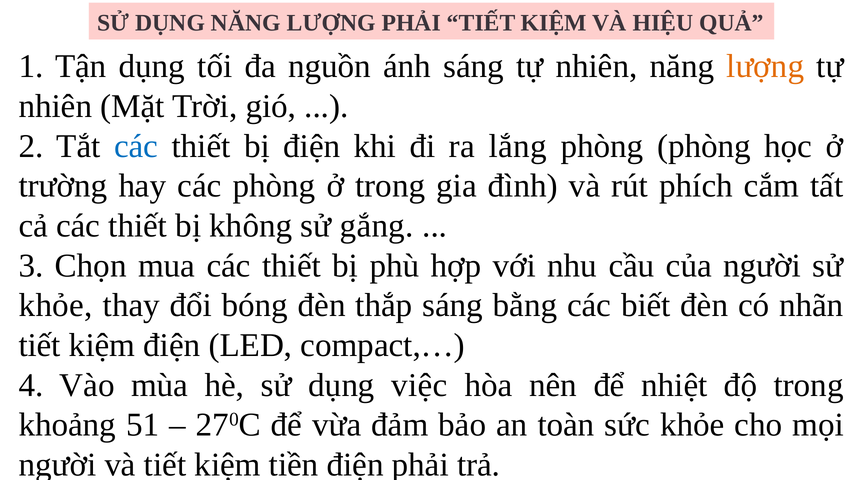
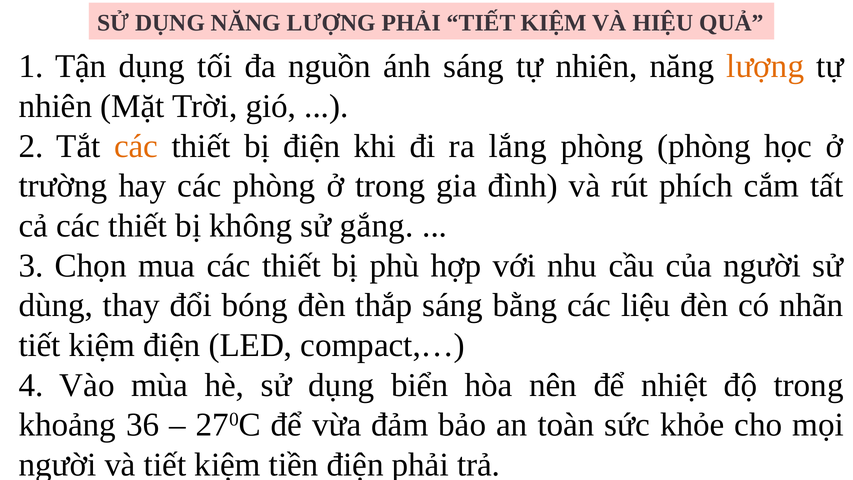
các at (136, 146) colour: blue -> orange
khỏe at (56, 305): khỏe -> dùng
biết: biết -> liệu
việc: việc -> biển
51: 51 -> 36
